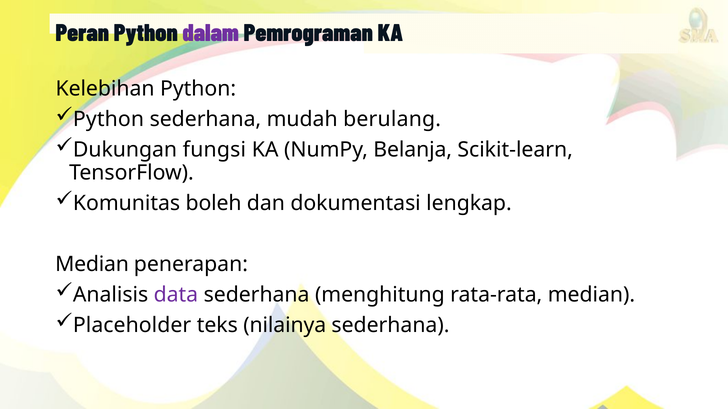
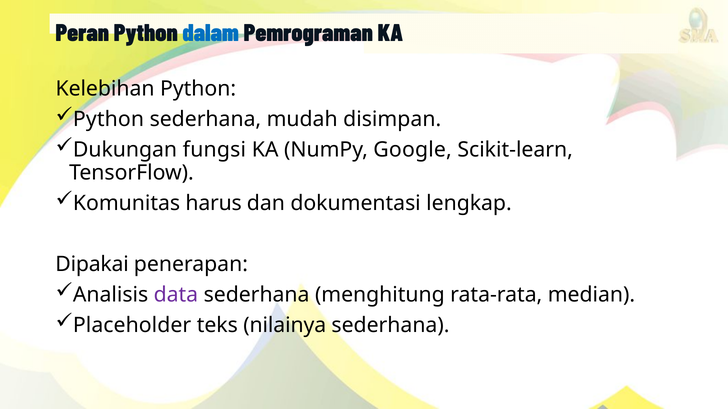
dalam colour: purple -> blue
berulang: berulang -> disimpan
Belanja: Belanja -> Google
boleh: boleh -> harus
Median at (92, 264): Median -> Dipakai
